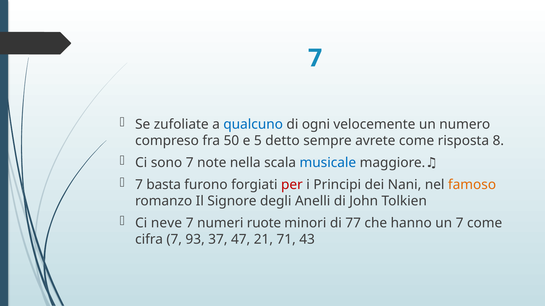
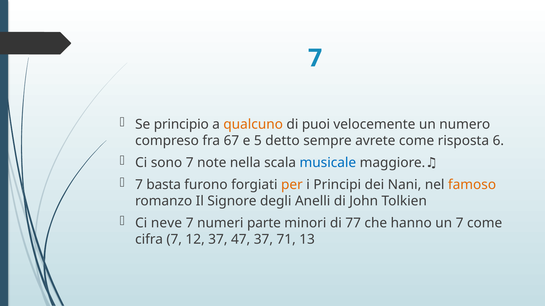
zufoliate: zufoliate -> principio
qualcuno colour: blue -> orange
ogni: ogni -> puoi
50: 50 -> 67
8: 8 -> 6
per colour: red -> orange
ruote: ruote -> parte
93: 93 -> 12
47 21: 21 -> 37
43: 43 -> 13
